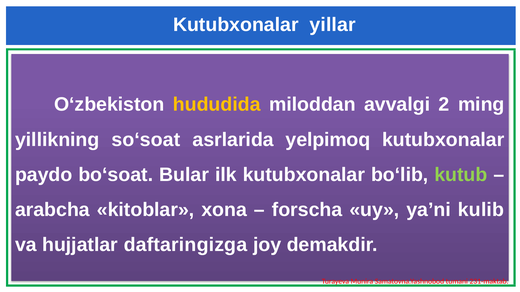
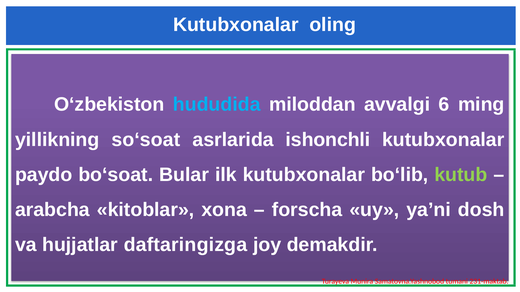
yillar: yillar -> oling
hududida colour: yellow -> light blue
2: 2 -> 6
yelpimoq: yelpimoq -> ishonchli
kulib: kulib -> dosh
